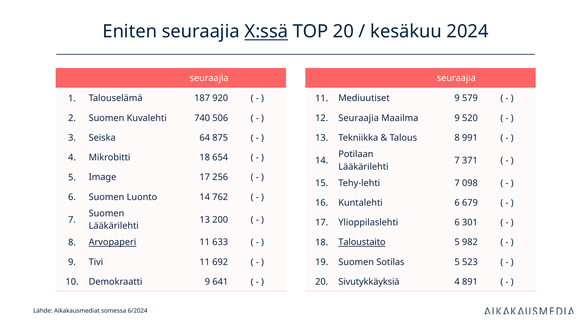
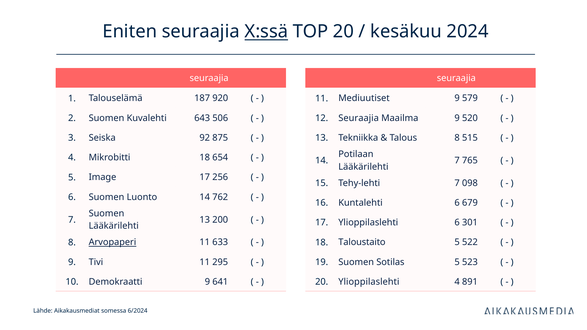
740: 740 -> 643
64: 64 -> 92
991: 991 -> 515
371: 371 -> 765
Taloustaito underline: present -> none
982: 982 -> 522
692: 692 -> 295
20 Sivutykkäyksiä: Sivutykkäyksiä -> Ylioppilaslehti
